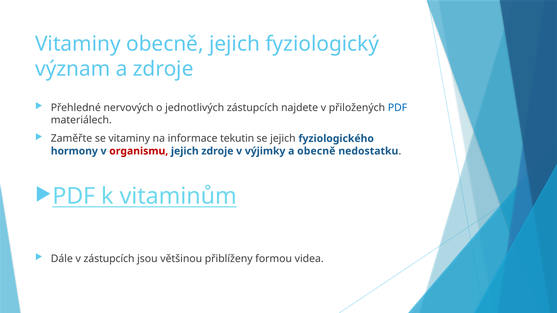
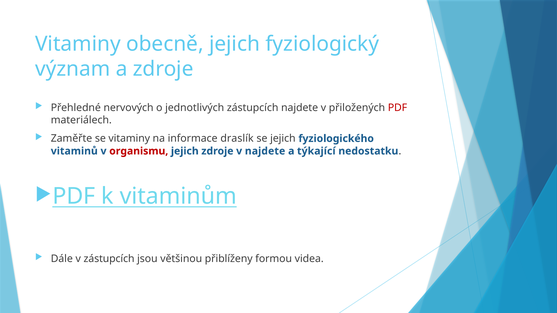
PDF at (398, 108) colour: blue -> red
tekutin: tekutin -> draslík
hormony: hormony -> vitaminů
v výjimky: výjimky -> najdete
a obecně: obecně -> týkající
